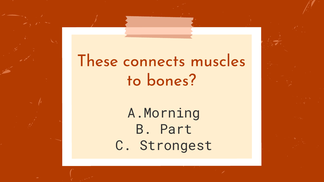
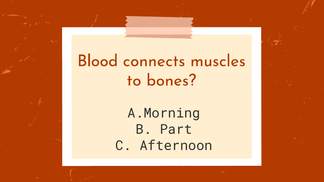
These: These -> Blood
Strongest: Strongest -> Afternoon
